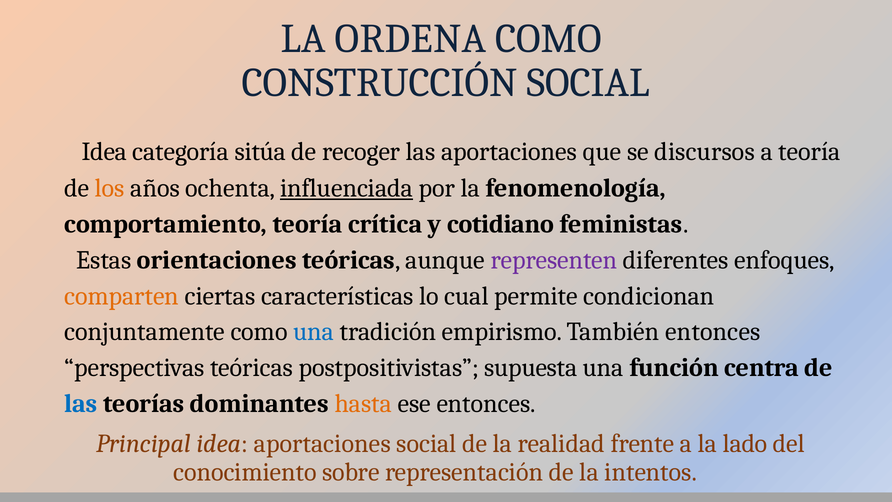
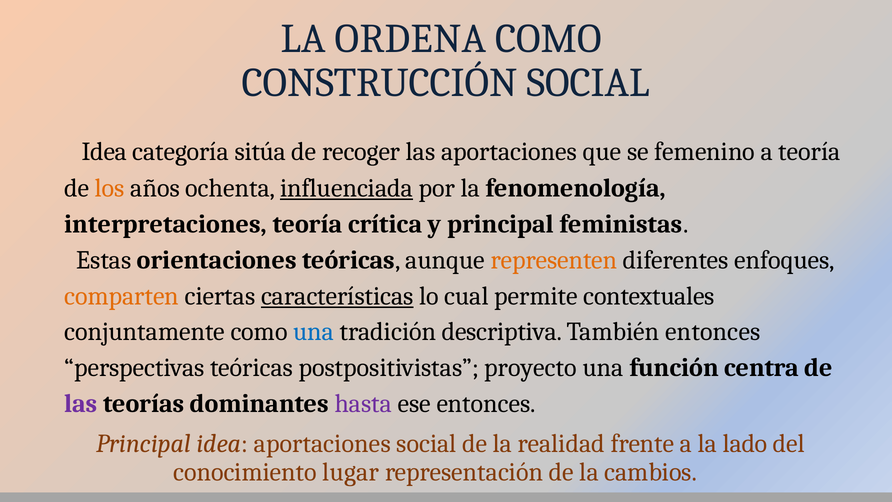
discursos: discursos -> femenino
comportamiento: comportamiento -> interpretaciones
y cotidiano: cotidiano -> principal
representen colour: purple -> orange
características underline: none -> present
condicionan: condicionan -> contextuales
empirismo: empirismo -> descriptiva
supuesta: supuesta -> proyecto
las at (81, 404) colour: blue -> purple
hasta colour: orange -> purple
sobre: sobre -> lugar
intentos: intentos -> cambios
